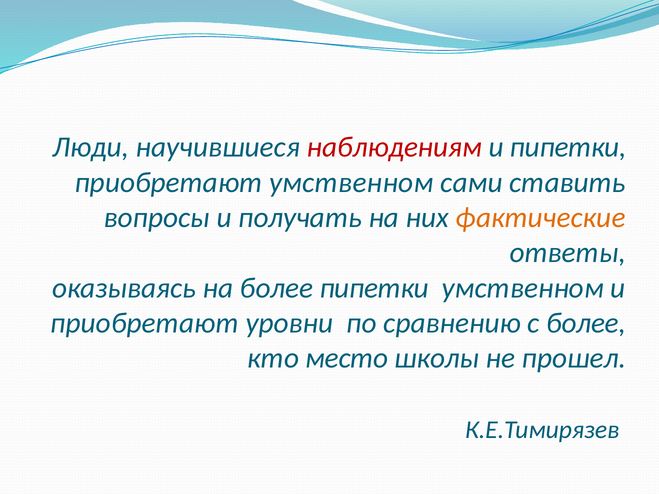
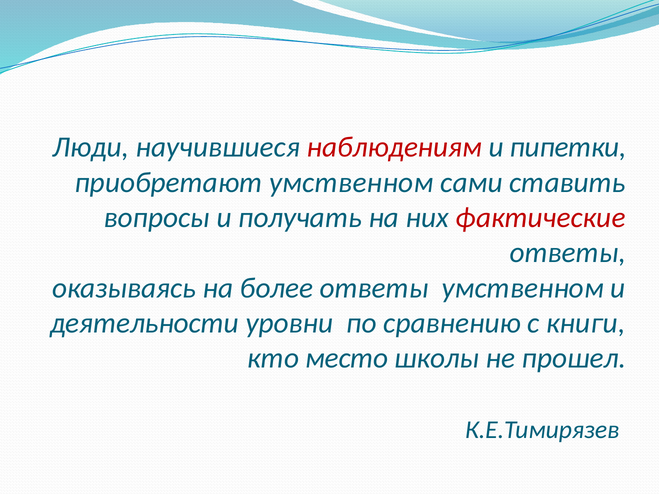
фактические colour: orange -> red
более пипетки: пипетки -> ответы
приобретают at (144, 323): приобретают -> деятельности
с более: более -> книги
